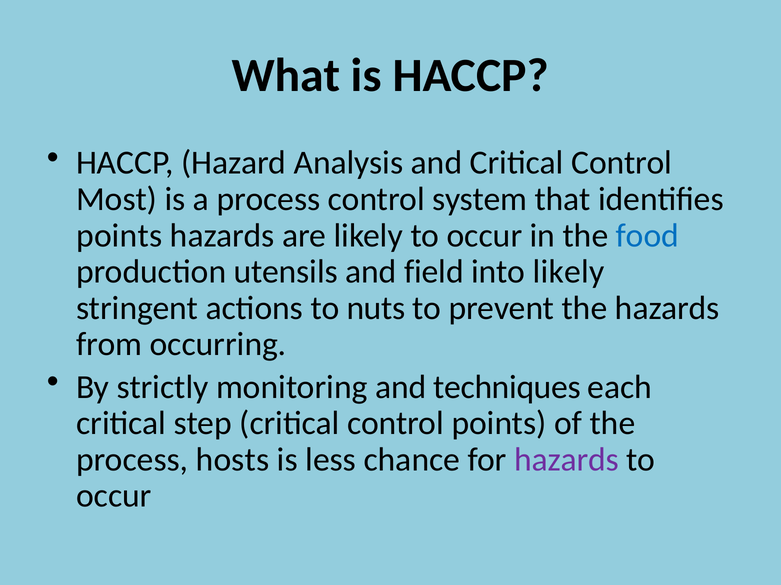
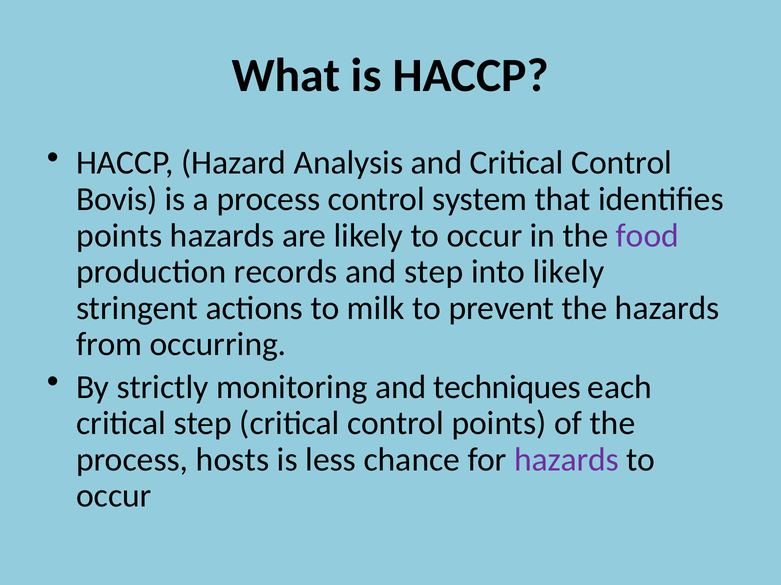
Most: Most -> Bovis
food colour: blue -> purple
utensils: utensils -> records
and field: field -> step
nuts: nuts -> milk
